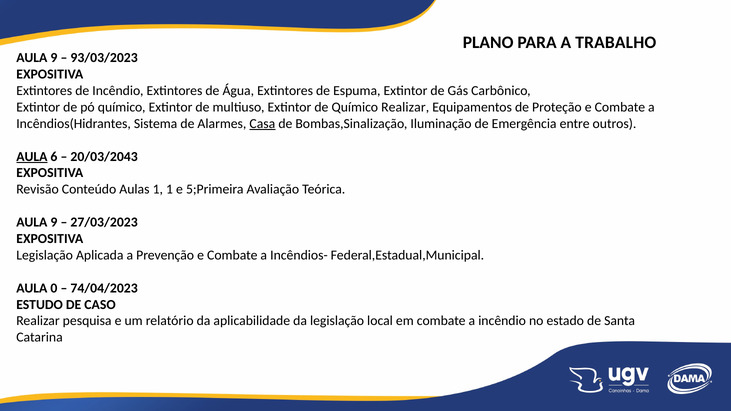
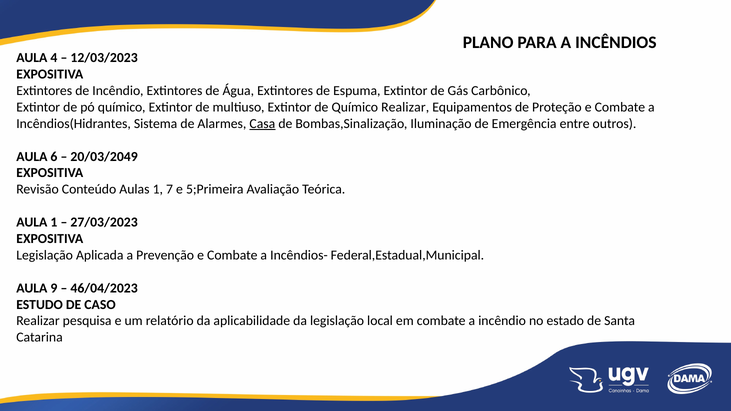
TRABALHO: TRABALHO -> INCÊNDIOS
9 at (54, 58): 9 -> 4
93/03/2023: 93/03/2023 -> 12/03/2023
AULA at (32, 157) underline: present -> none
20/03/2043: 20/03/2043 -> 20/03/2049
1 1: 1 -> 7
9 at (54, 222): 9 -> 1
0: 0 -> 9
74/04/2023: 74/04/2023 -> 46/04/2023
